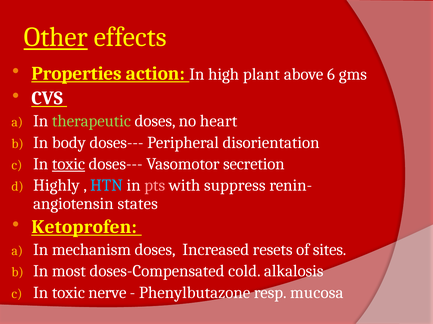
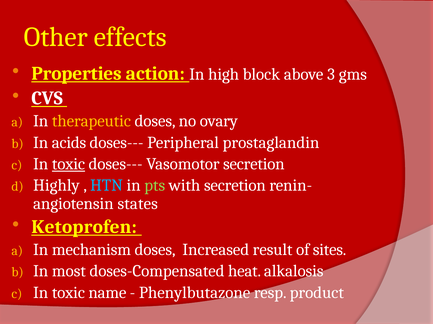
Other underline: present -> none
plant: plant -> block
6: 6 -> 3
therapeutic colour: light green -> yellow
heart: heart -> ovary
body: body -> acids
disorientation: disorientation -> prostaglandin
pts colour: pink -> light green
with suppress: suppress -> secretion
resets: resets -> result
cold: cold -> heat
nerve: nerve -> name
mucosa: mucosa -> product
